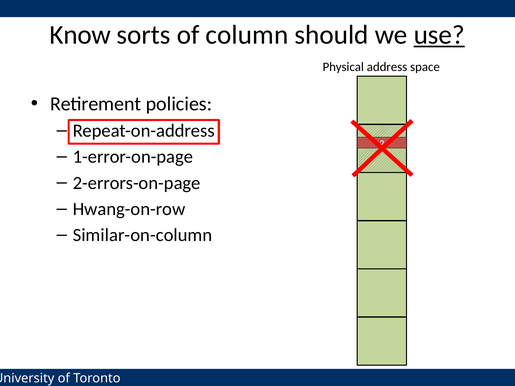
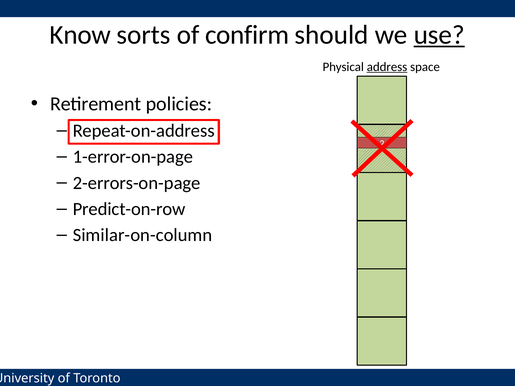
column: column -> confirm
address underline: none -> present
Hwang-on-row: Hwang-on-row -> Predict-on-row
